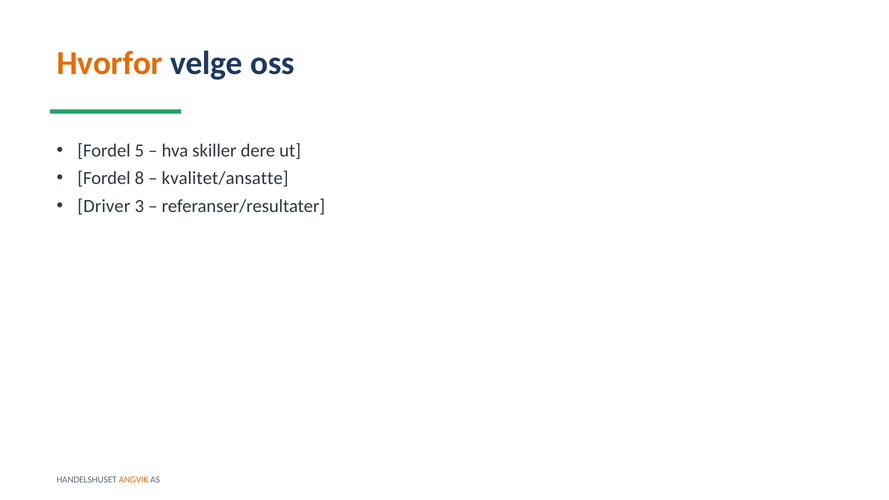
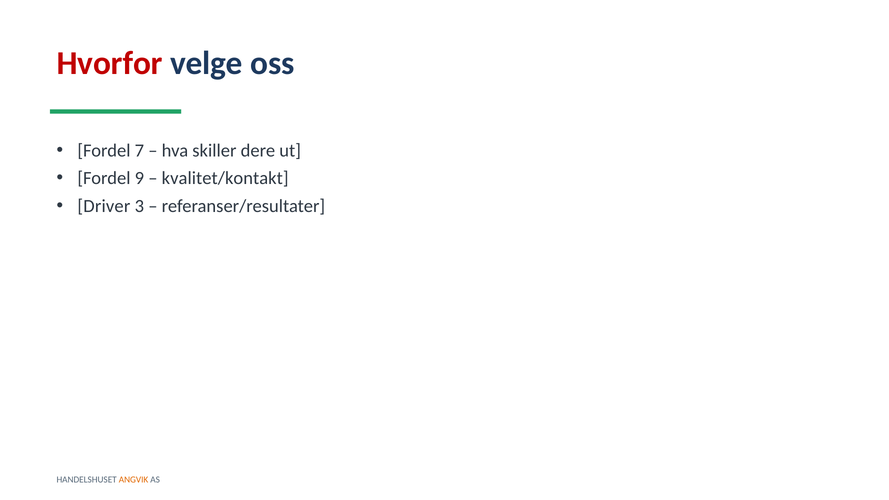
Hvorfor colour: orange -> red
5: 5 -> 7
8: 8 -> 9
kvalitet/ansatte: kvalitet/ansatte -> kvalitet/kontakt
